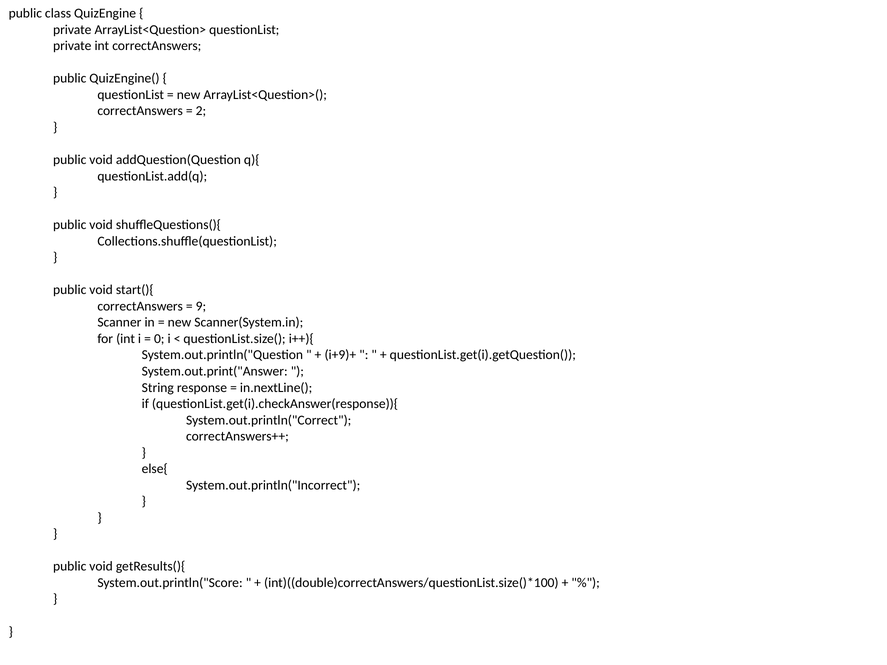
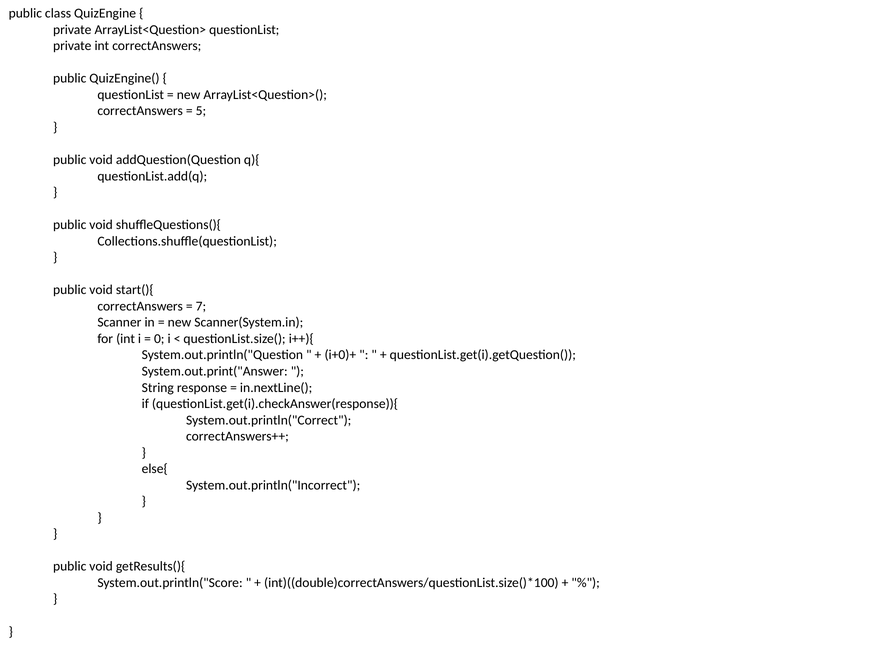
2: 2 -> 5
9: 9 -> 7
i+9)+: i+9)+ -> i+0)+
